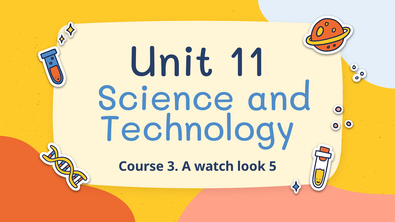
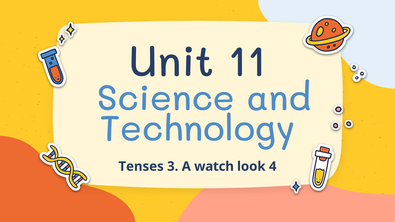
Course: Course -> Tenses
5: 5 -> 4
